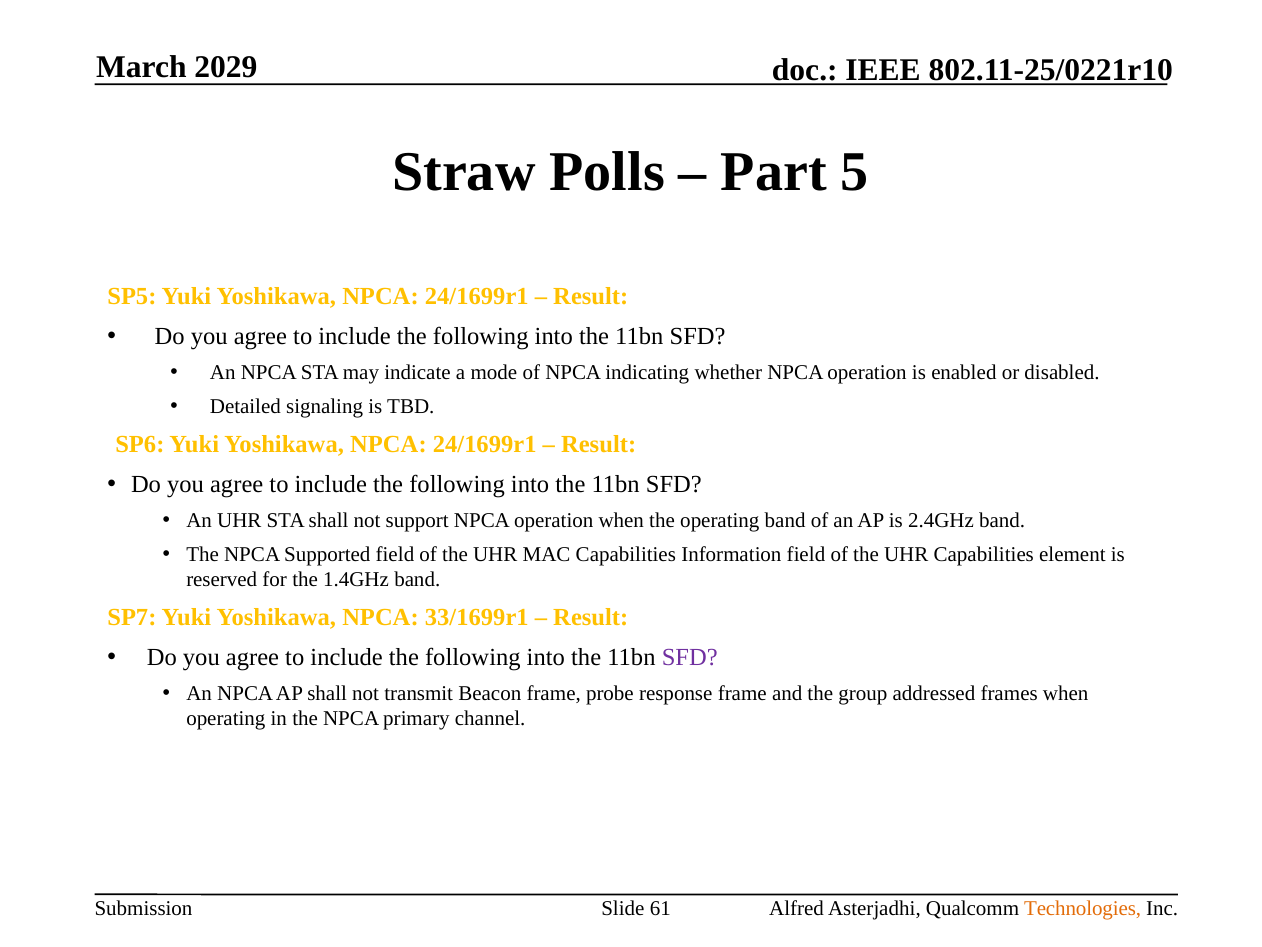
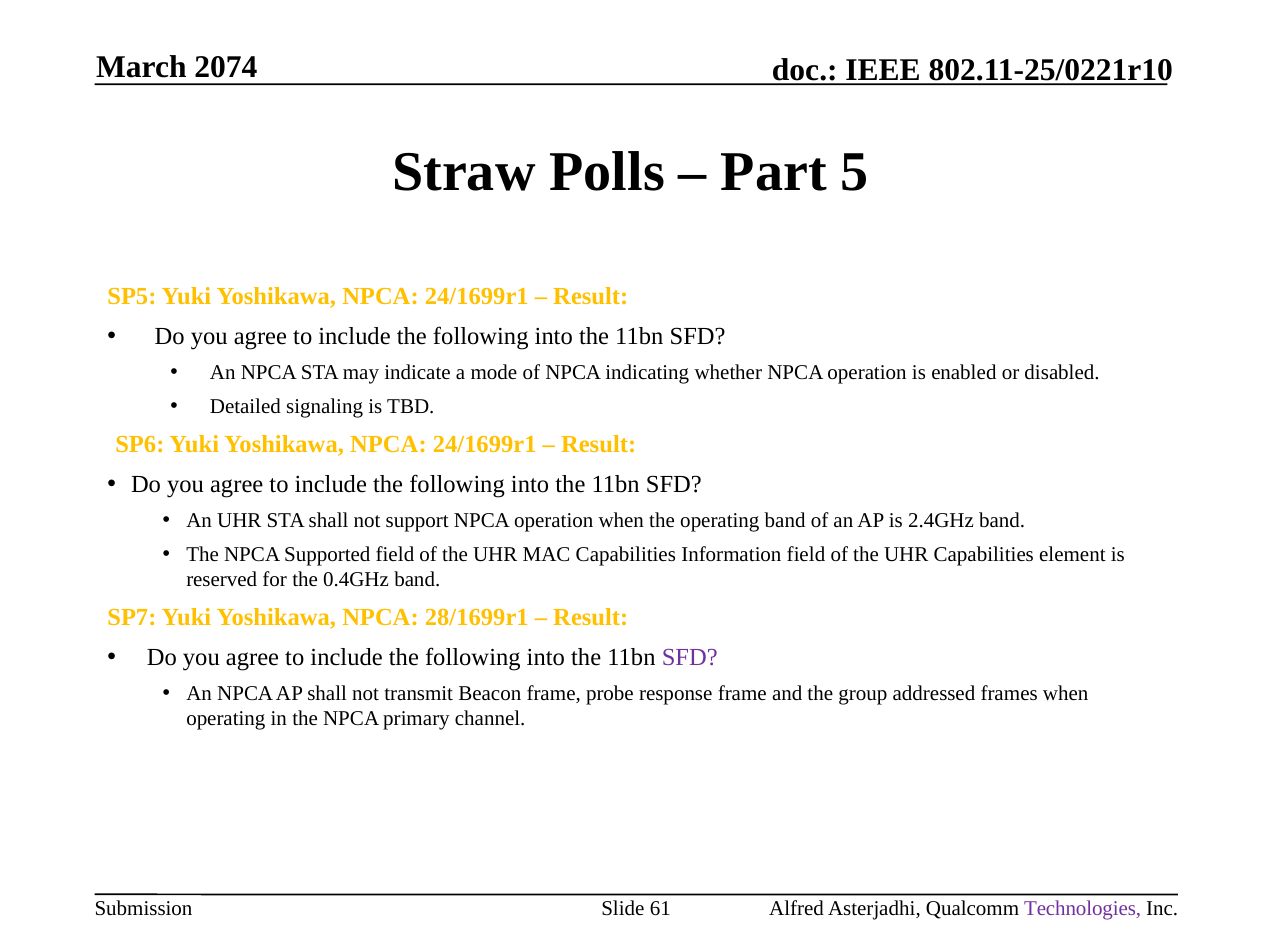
2029: 2029 -> 2074
1.4GHz: 1.4GHz -> 0.4GHz
33/1699r1: 33/1699r1 -> 28/1699r1
Technologies colour: orange -> purple
